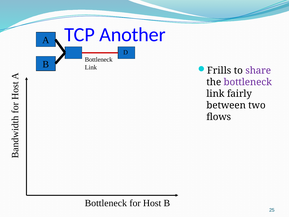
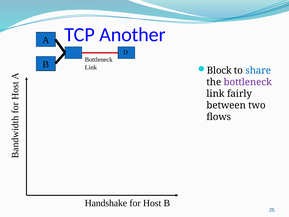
Frills: Frills -> Block
share colour: purple -> blue
Bottleneck at (106, 203): Bottleneck -> Handshake
